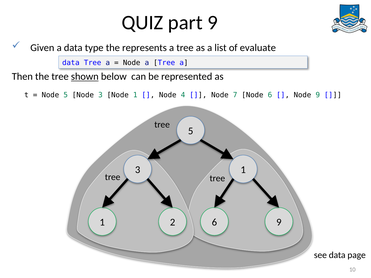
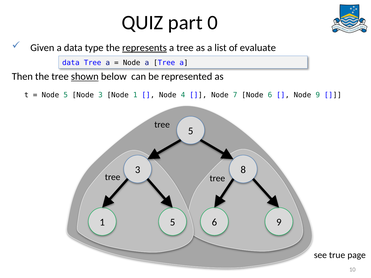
part 9: 9 -> 0
represents underline: none -> present
3 1: 1 -> 8
1 2: 2 -> 5
see data: data -> true
